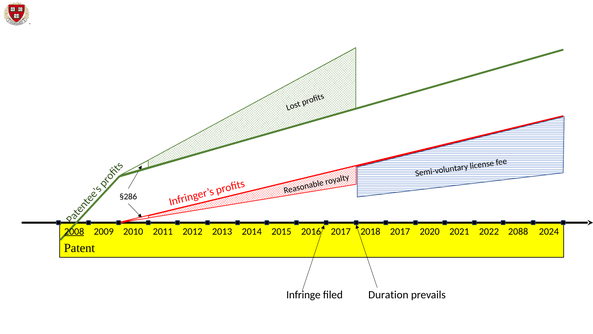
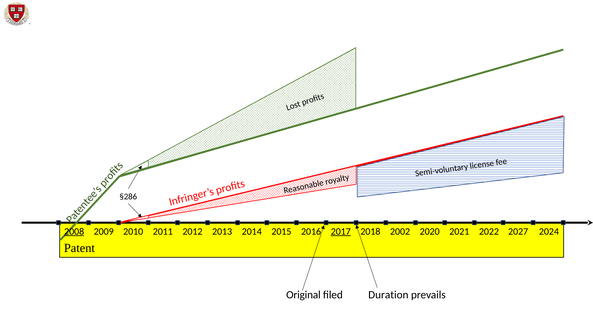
2017 at (341, 231) underline: none -> present
2018 2017: 2017 -> 2002
2088: 2088 -> 2027
Infringe: Infringe -> Original
